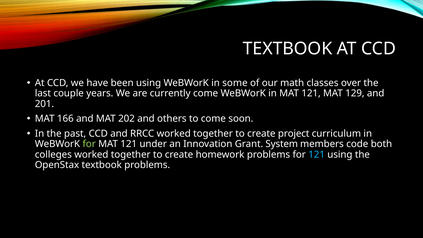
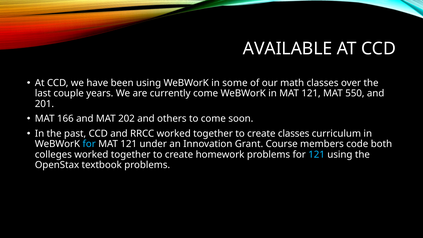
TEXTBOOK at (288, 49): TEXTBOOK -> AVAILABLE
129: 129 -> 550
create project: project -> classes
for at (89, 144) colour: light green -> light blue
System: System -> Course
